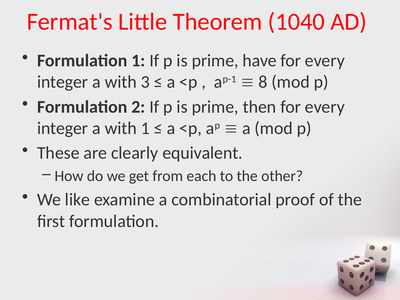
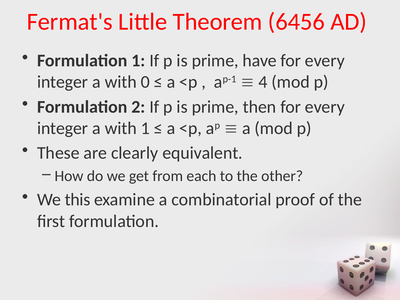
1040: 1040 -> 6456
3: 3 -> 0
8: 8 -> 4
like: like -> this
